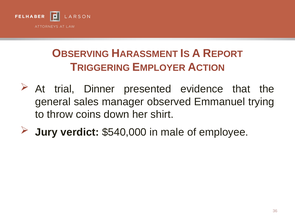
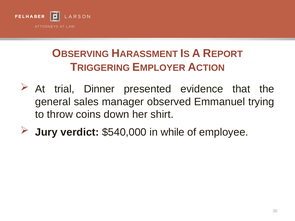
male: male -> while
